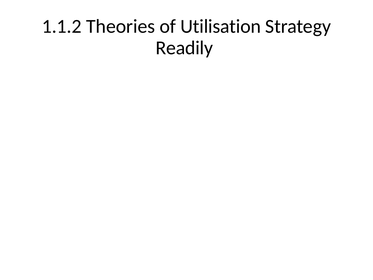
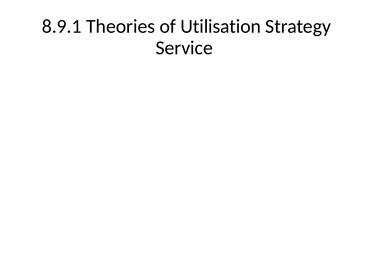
1.1.2: 1.1.2 -> 8.9.1
Readily: Readily -> Service
